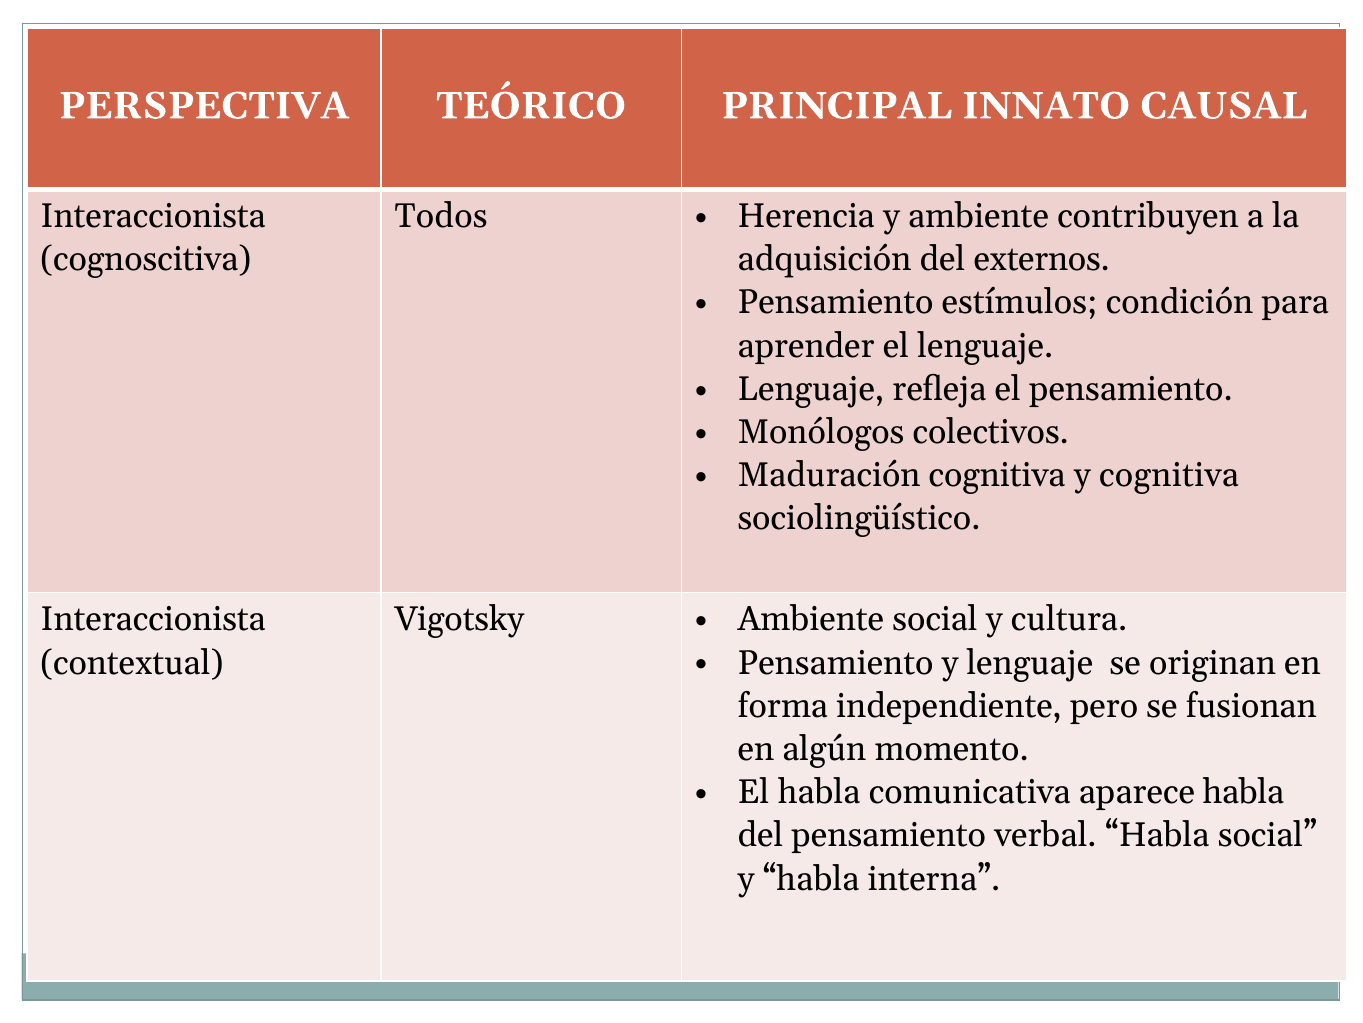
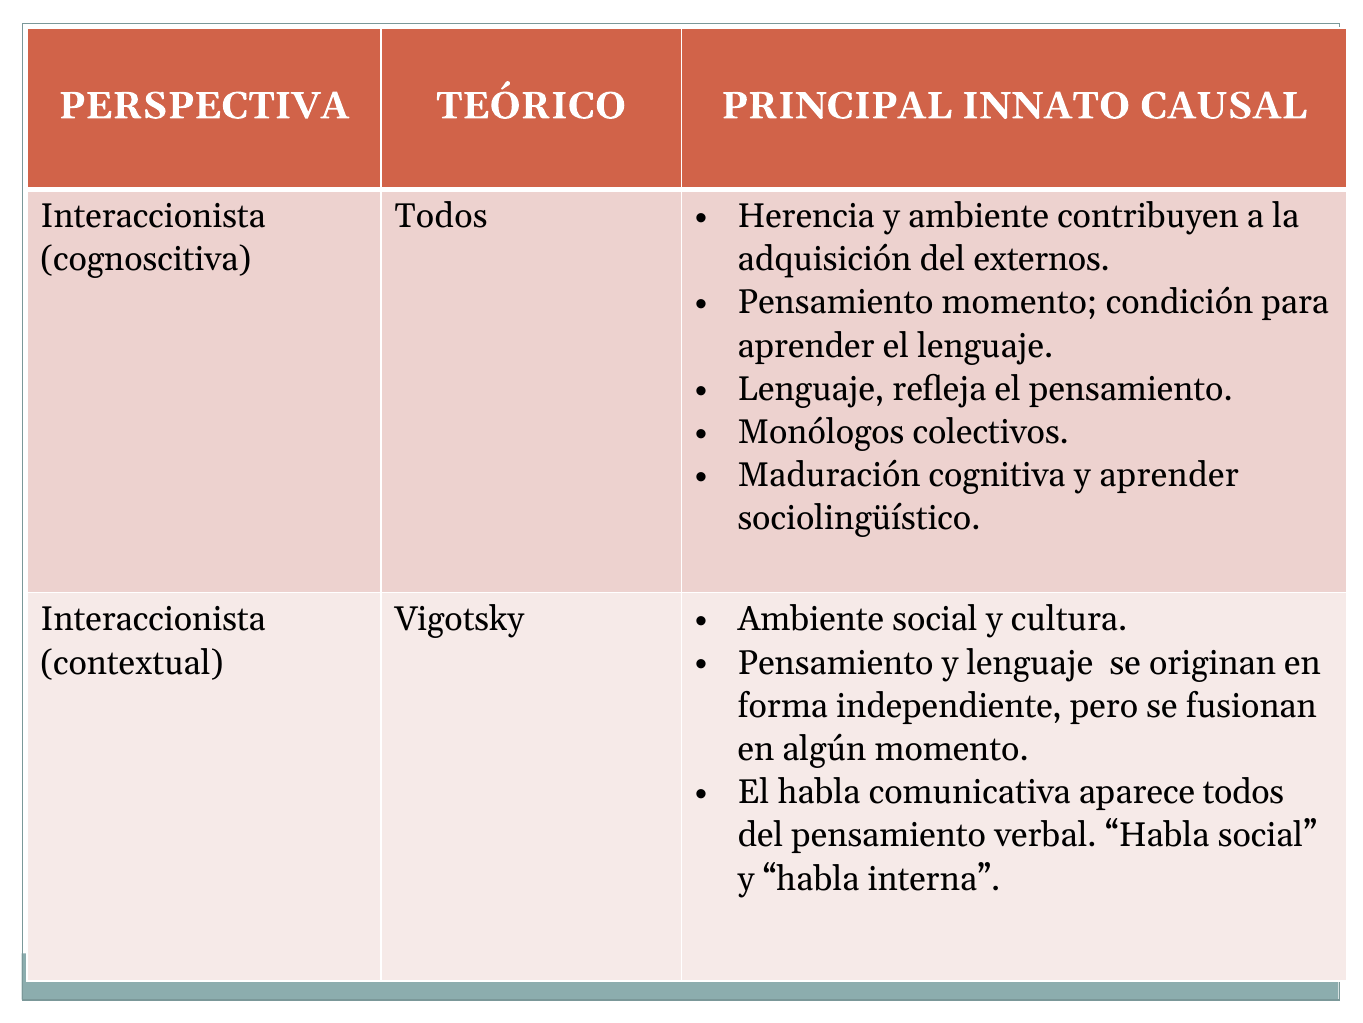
Pensamiento estímulos: estímulos -> momento
y cognitiva: cognitiva -> aprender
aparece habla: habla -> todos
